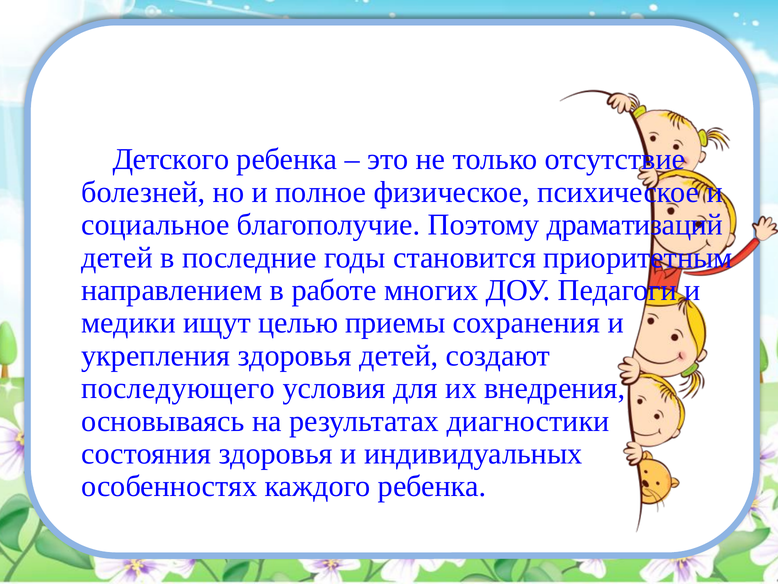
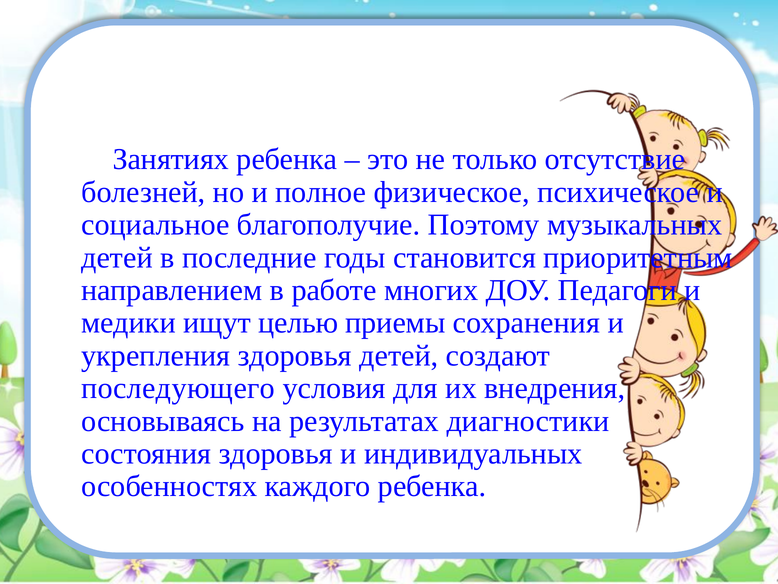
Детского: Детского -> Занятиях
драматизаций: драматизаций -> музыкальных
